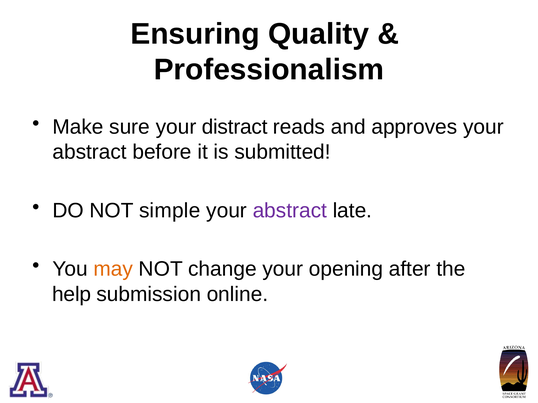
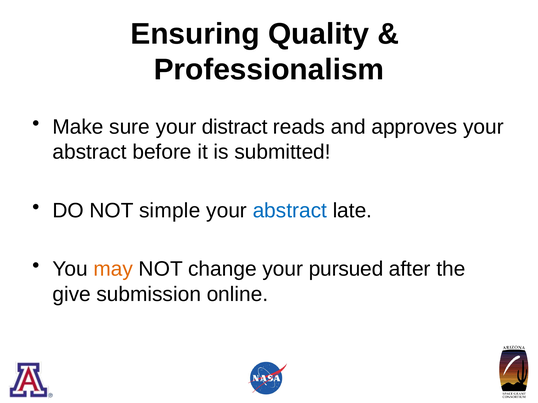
abstract at (290, 211) colour: purple -> blue
opening: opening -> pursued
help: help -> give
